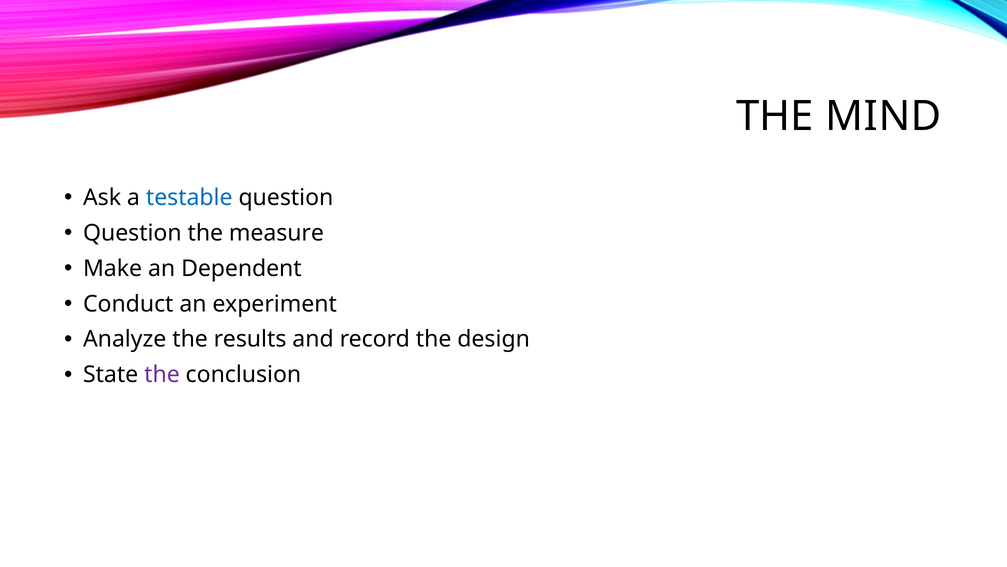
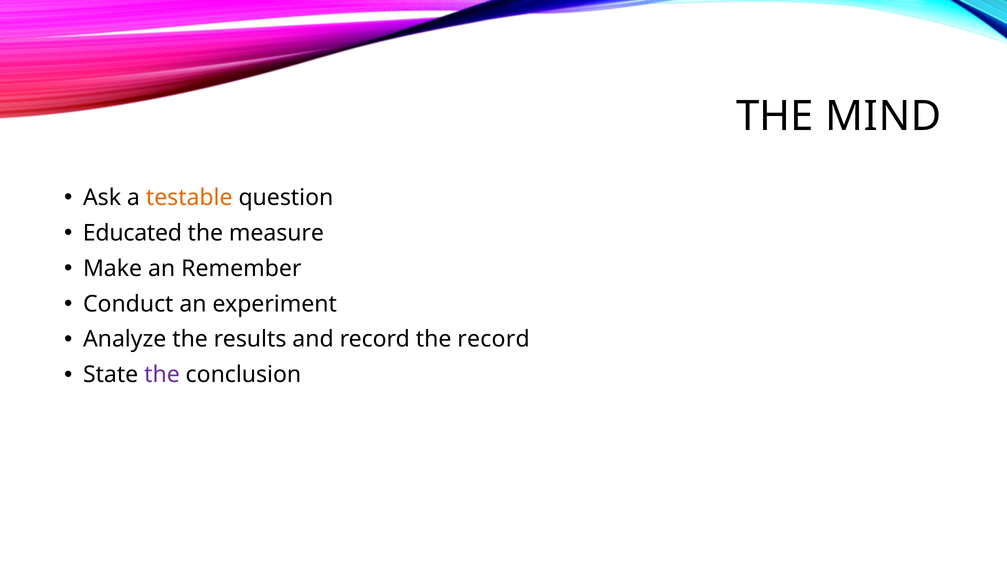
testable colour: blue -> orange
Question at (132, 233): Question -> Educated
Dependent: Dependent -> Remember
the design: design -> record
